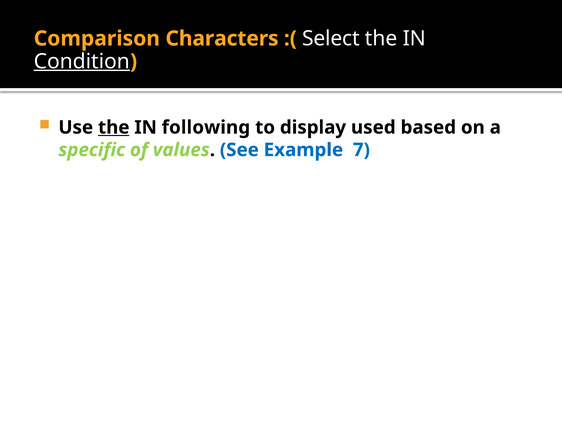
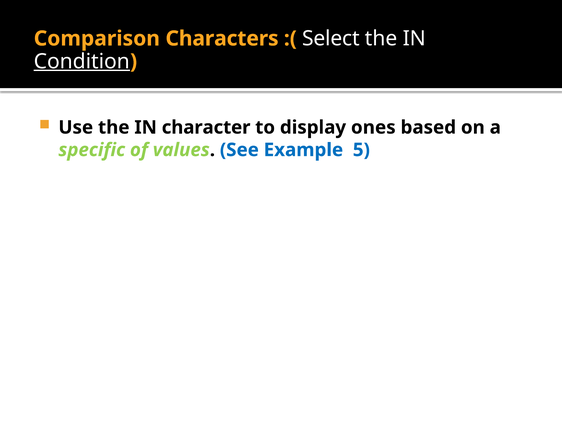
the at (114, 127) underline: present -> none
following: following -> character
used: used -> ones
7: 7 -> 5
